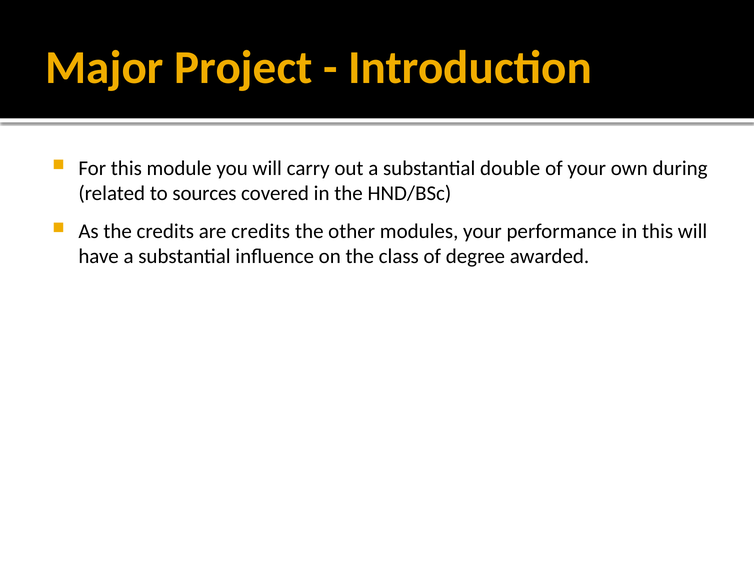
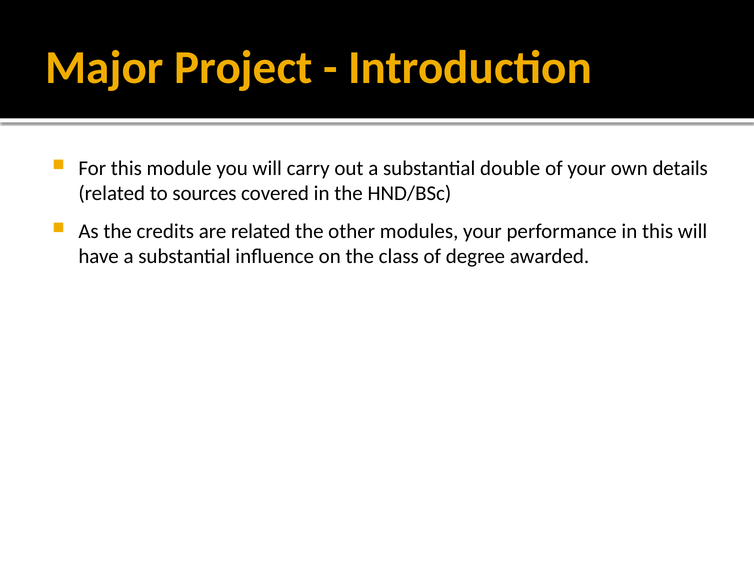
during: during -> details
are credits: credits -> related
